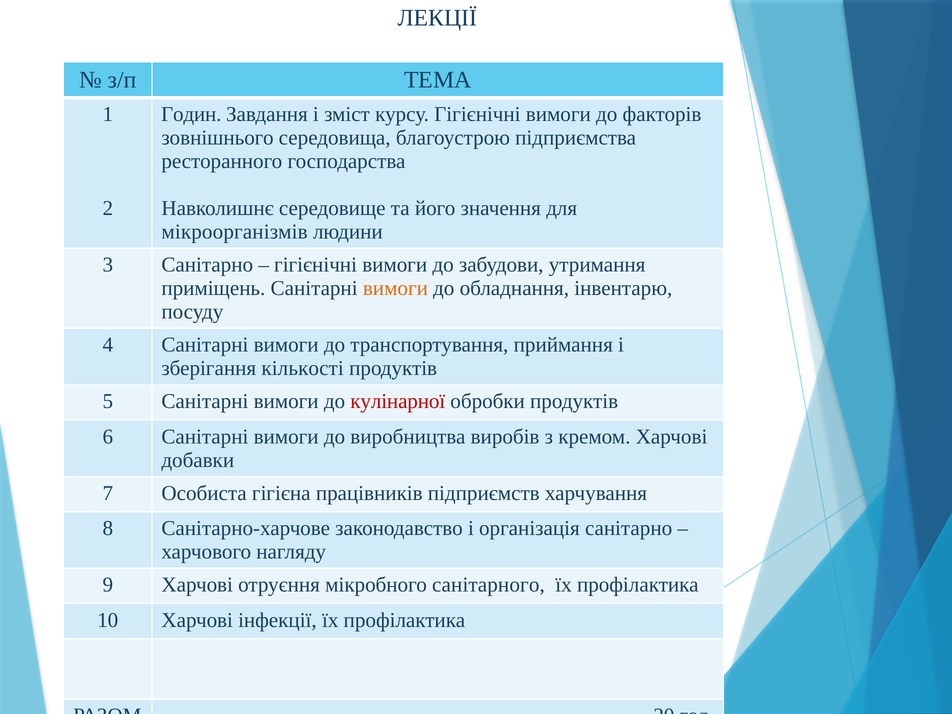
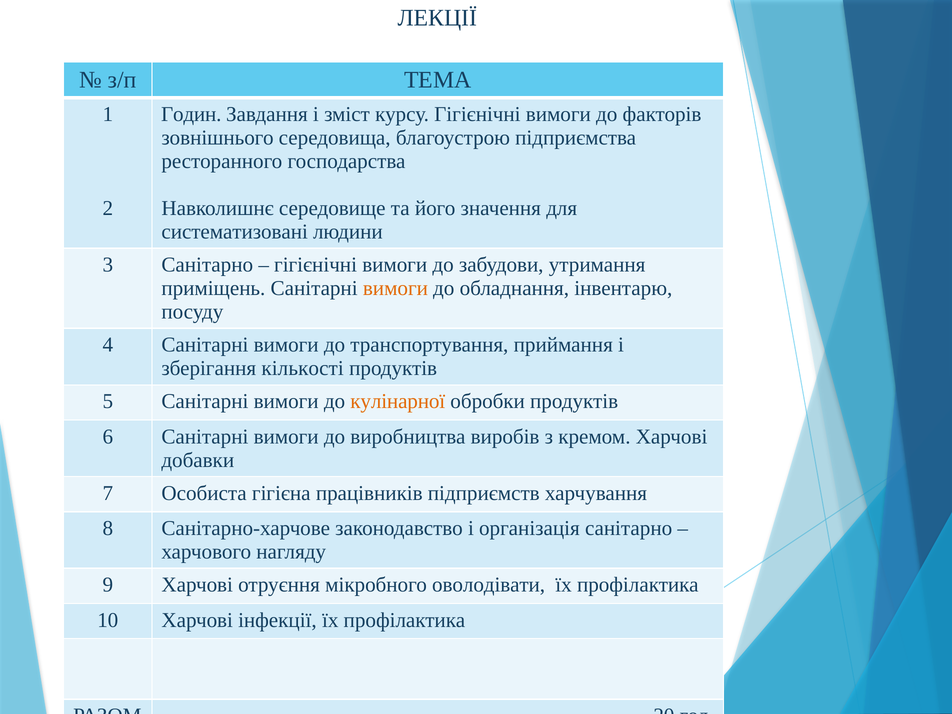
мікроорганізмів: мікроорганізмів -> систематизовані
кулінарної colour: red -> orange
санітарного: санітарного -> оволодівати
